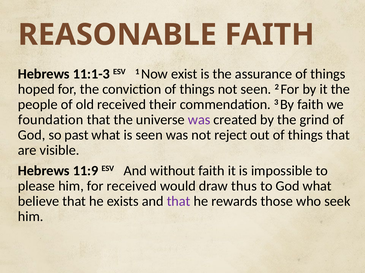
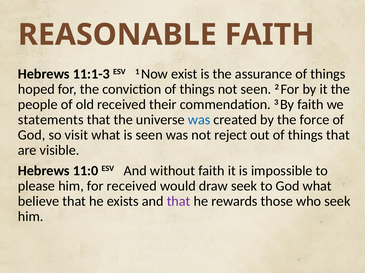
foundation: foundation -> statements
was at (199, 120) colour: purple -> blue
grind: grind -> force
past: past -> visit
11:9: 11:9 -> 11:0
draw thus: thus -> seek
